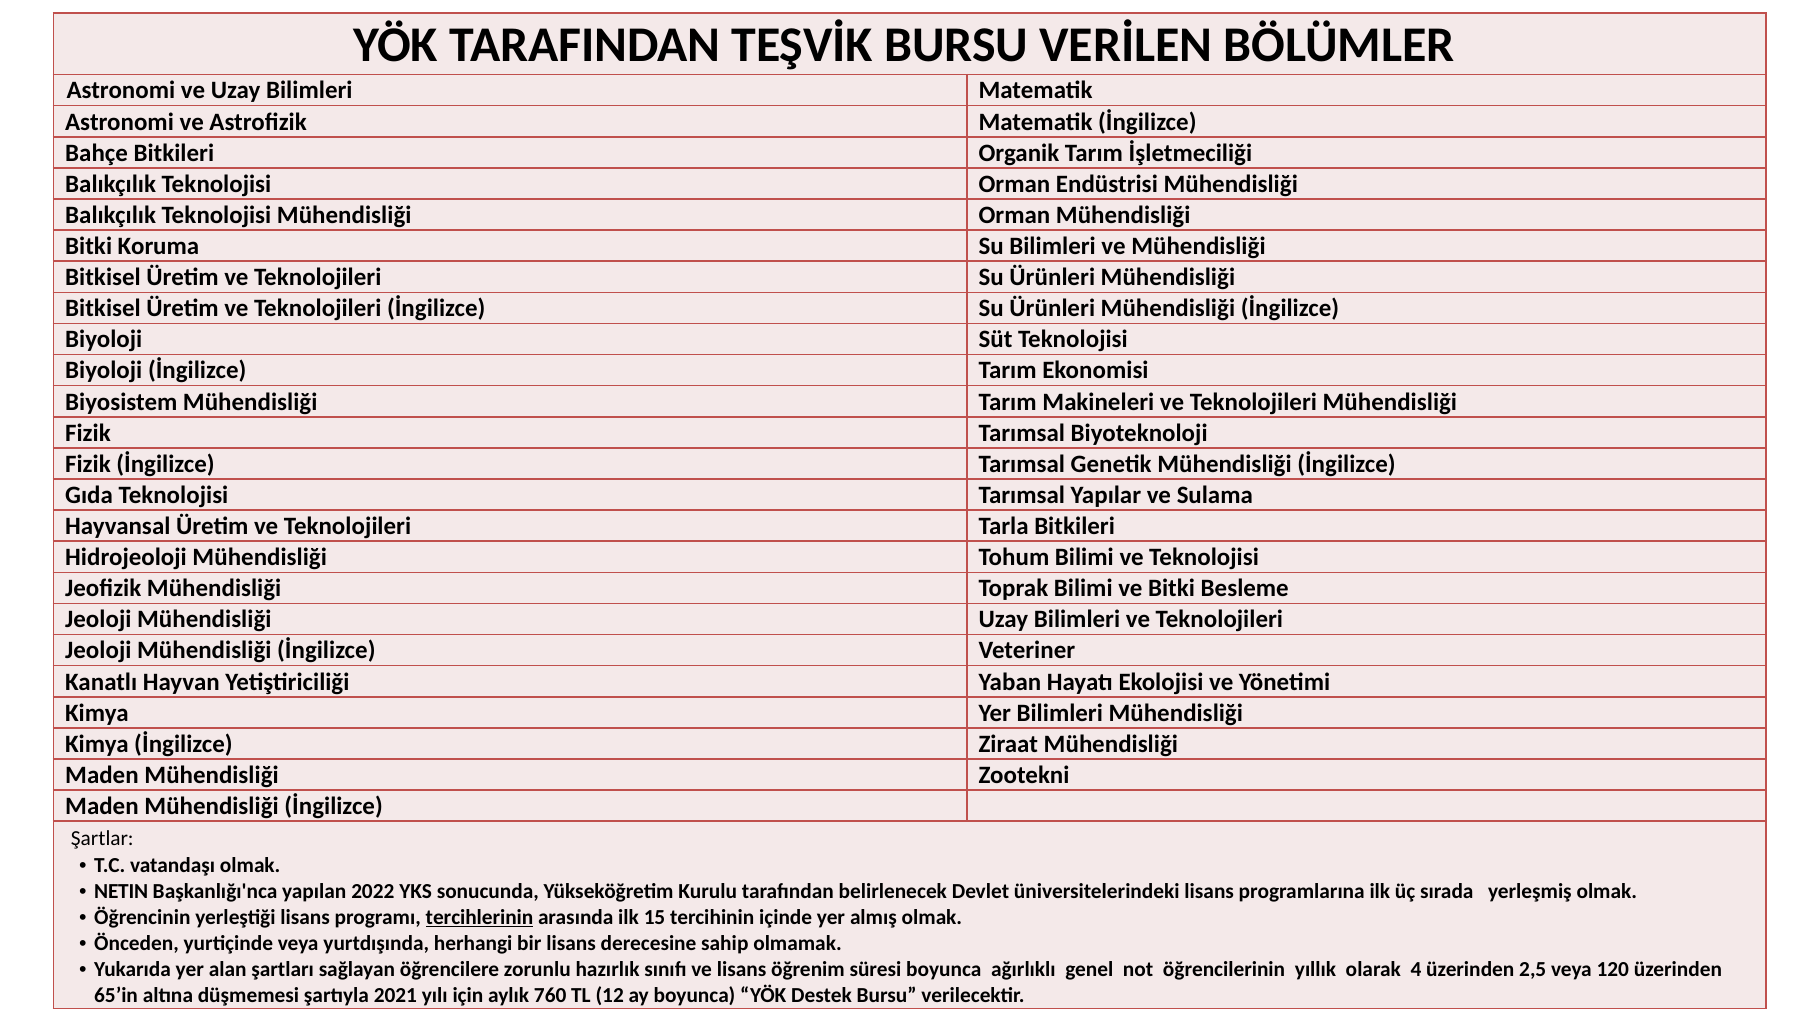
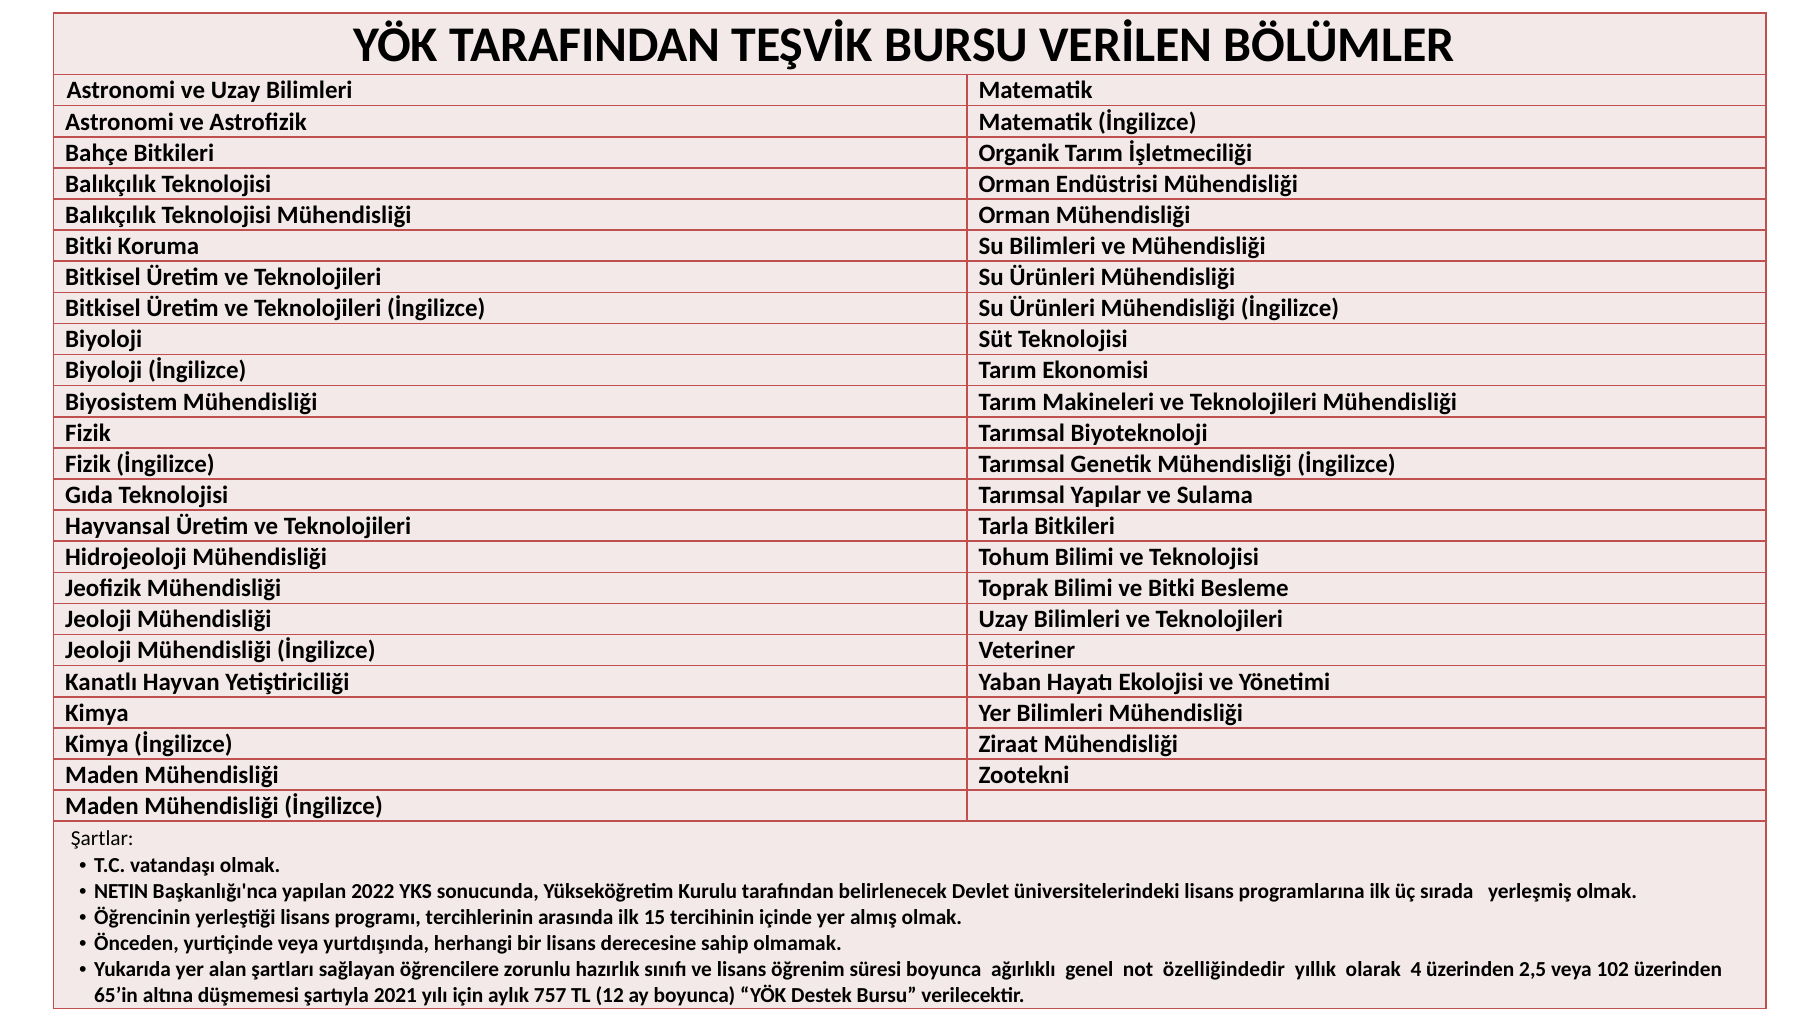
tercihlerinin underline: present -> none
öğrencilerinin: öğrencilerinin -> özelliğindedir
120: 120 -> 102
760: 760 -> 757
